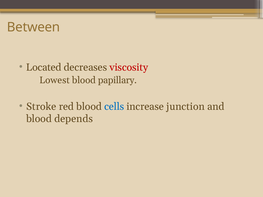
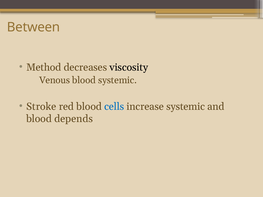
Located: Located -> Method
viscosity colour: red -> black
Lowest: Lowest -> Venous
blood papillary: papillary -> systemic
increase junction: junction -> systemic
